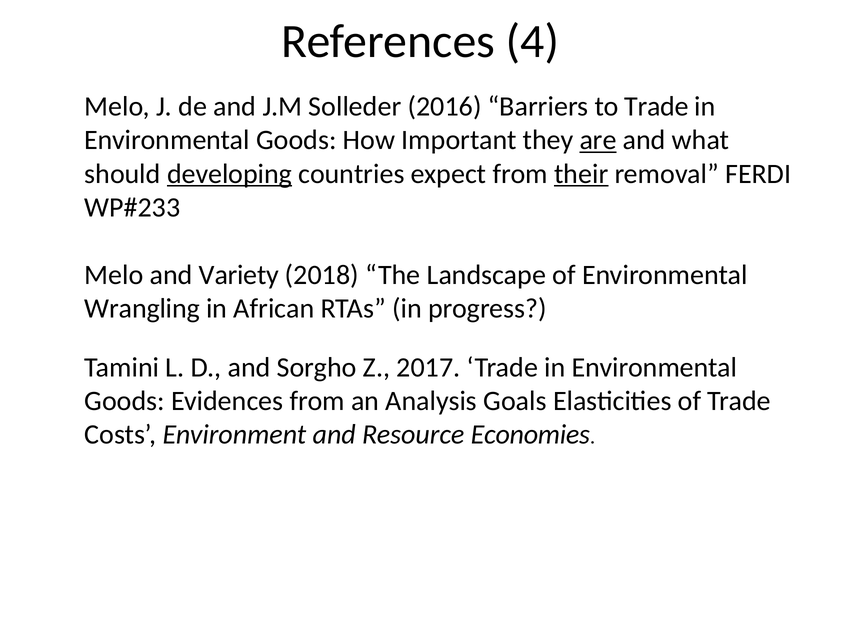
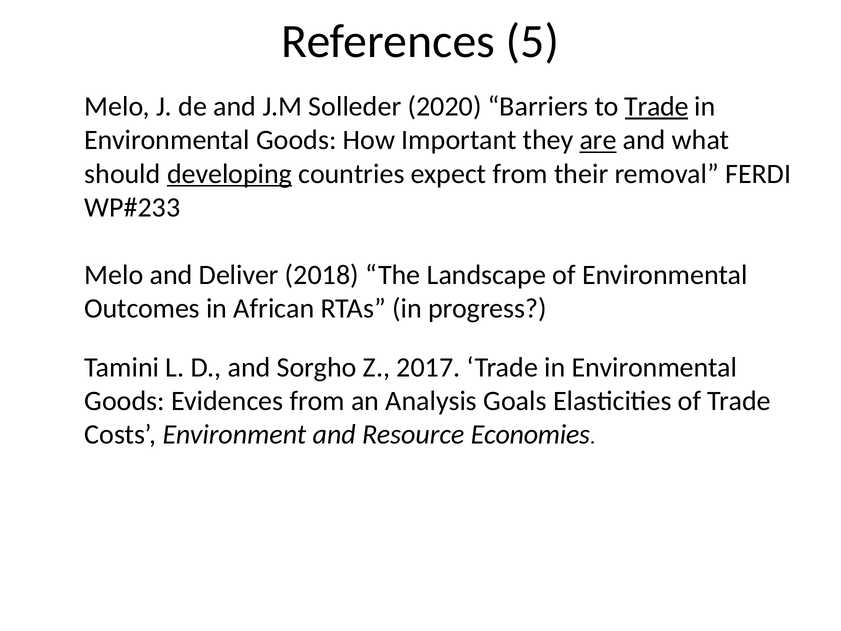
4: 4 -> 5
2016: 2016 -> 2020
Trade at (657, 106) underline: none -> present
their underline: present -> none
Variety: Variety -> Deliver
Wrangling: Wrangling -> Outcomes
